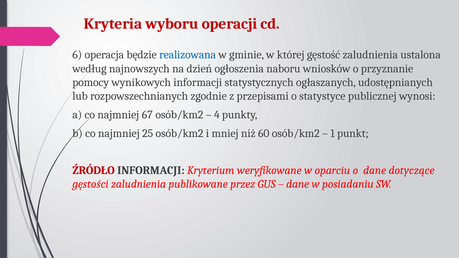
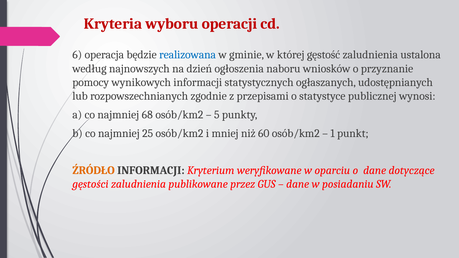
67: 67 -> 68
4: 4 -> 5
ŹRÓDŁO colour: red -> orange
